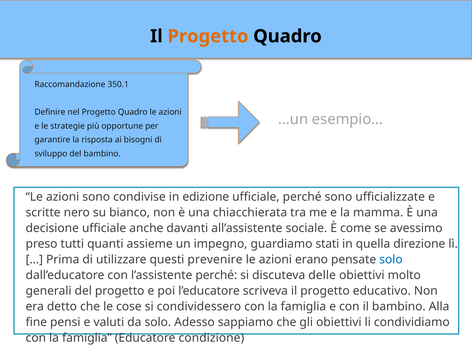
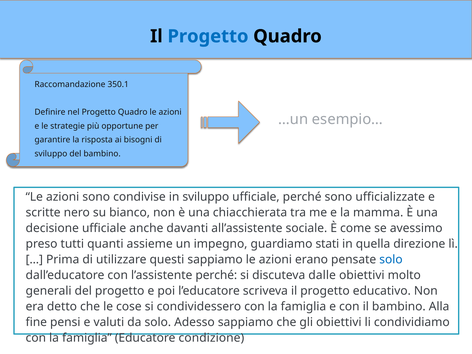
Progetto at (208, 36) colour: orange -> blue
in edizione: edizione -> sviluppo
questi prevenire: prevenire -> sappiamo
delle: delle -> dalle
